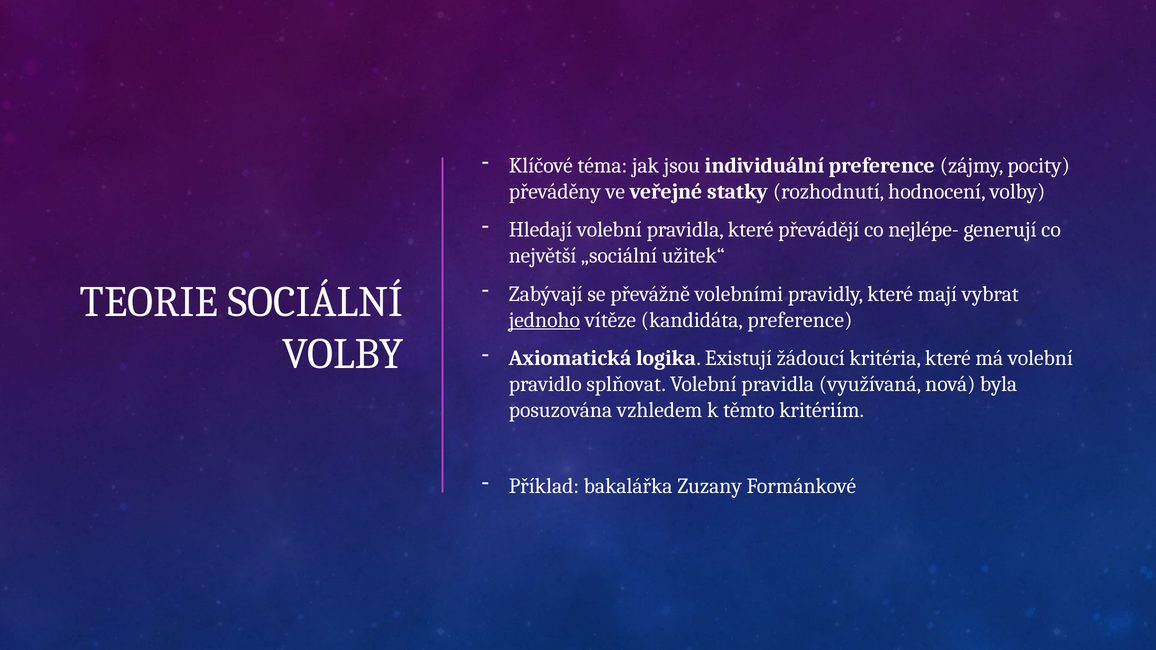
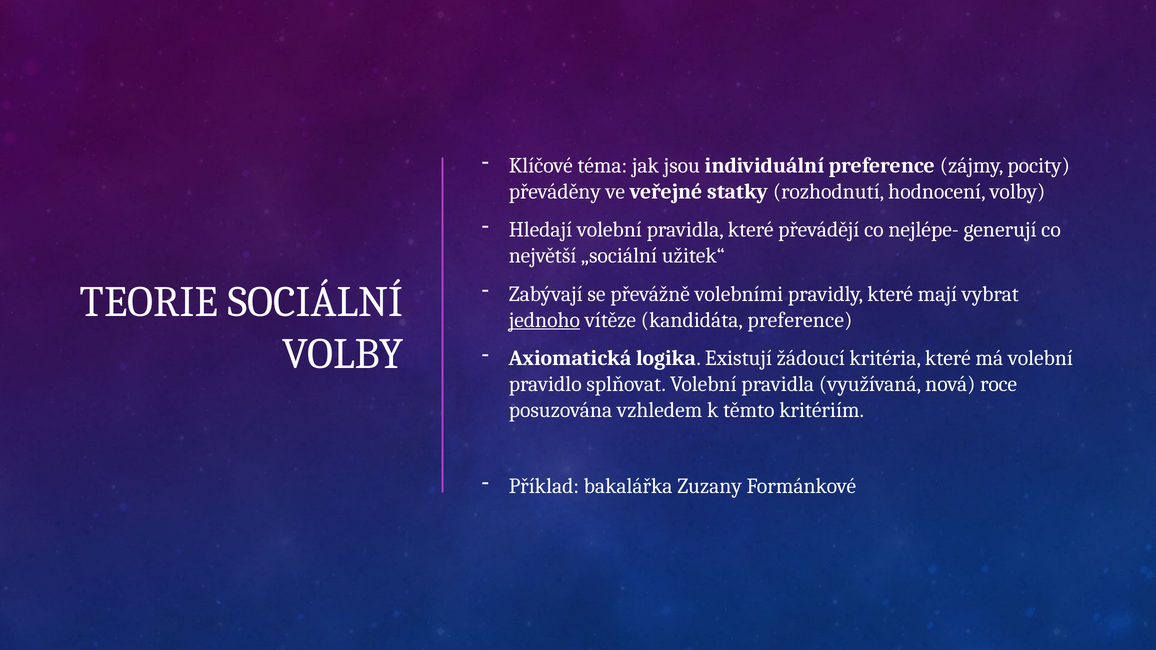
byla: byla -> roce
